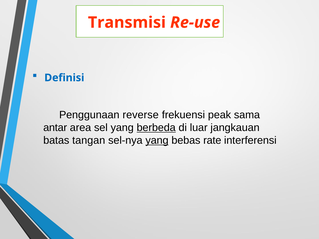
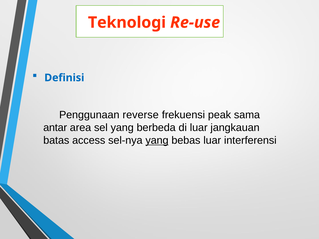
Transmisi: Transmisi -> Teknologi
berbeda underline: present -> none
tangan: tangan -> access
bebas rate: rate -> luar
